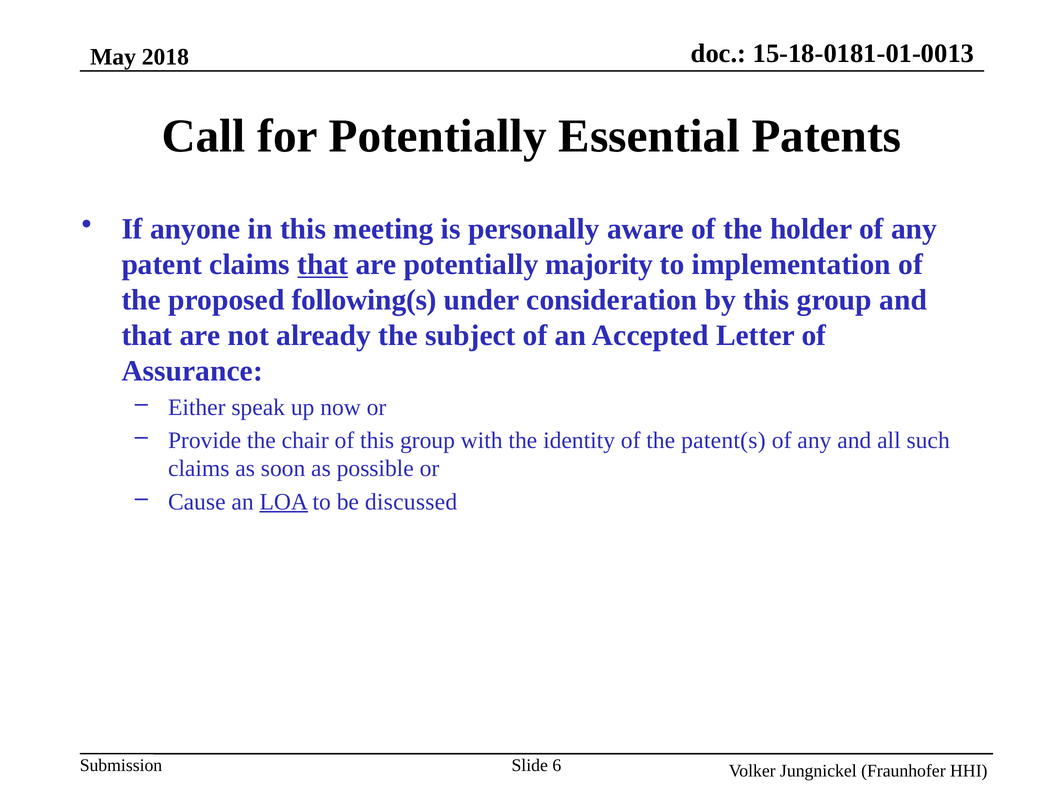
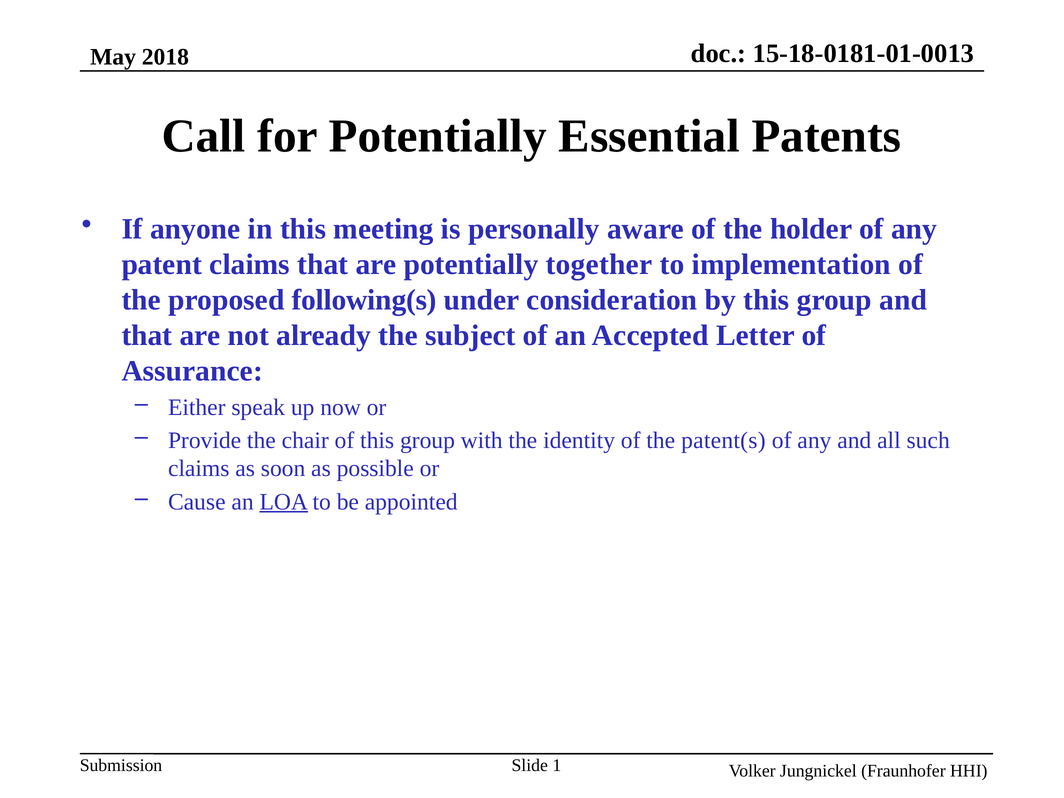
that at (323, 265) underline: present -> none
majority: majority -> together
discussed: discussed -> appointed
6: 6 -> 1
